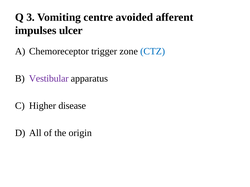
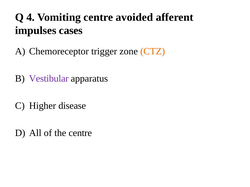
3: 3 -> 4
ulcer: ulcer -> cases
CTZ colour: blue -> orange
the origin: origin -> centre
